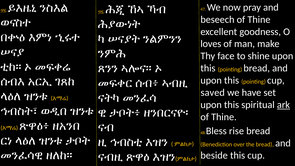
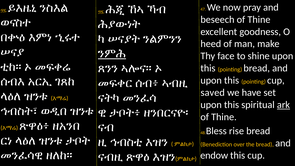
loves: loves -> heed
ንምሕ underline: none -> present
beside: beside -> endow
